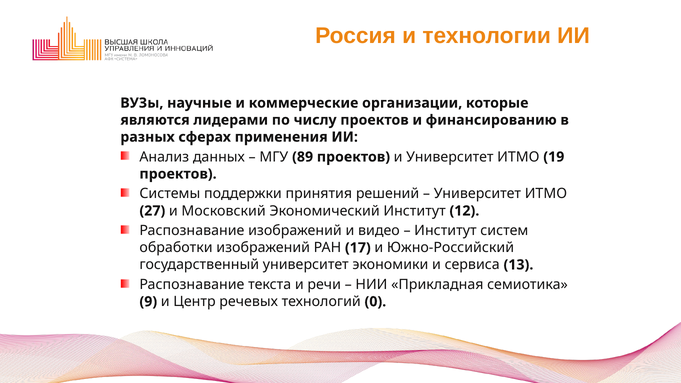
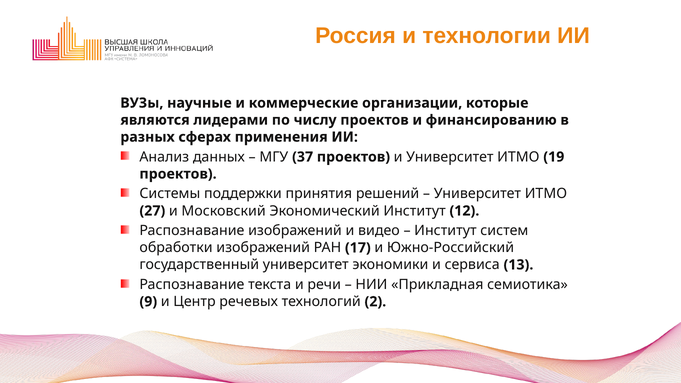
89: 89 -> 37
0: 0 -> 2
